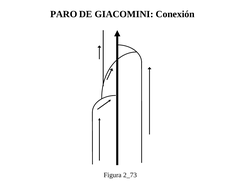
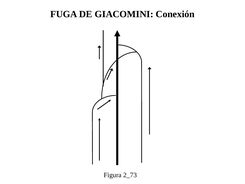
PARO: PARO -> FUGA
